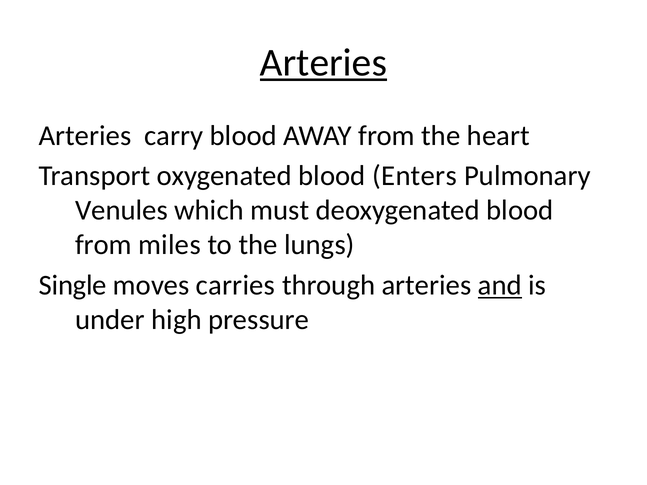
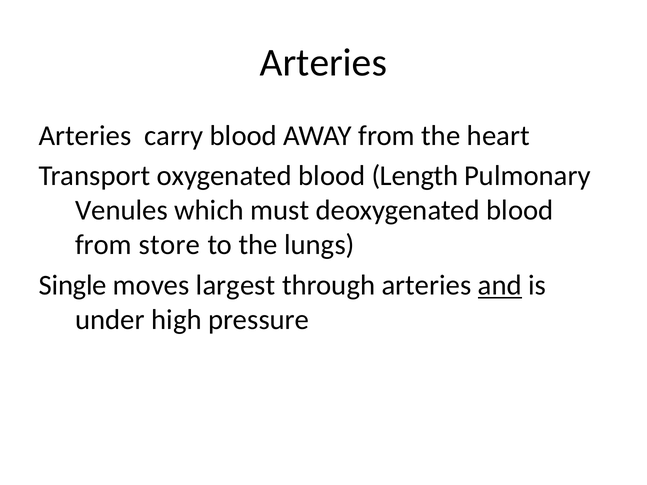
Arteries at (323, 63) underline: present -> none
Enters: Enters -> Length
miles: miles -> store
carries: carries -> largest
